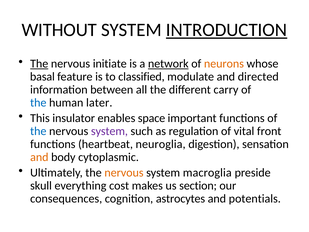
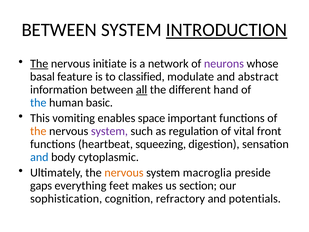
WITHOUT at (59, 30): WITHOUT -> BETWEEN
network underline: present -> none
neurons colour: orange -> purple
directed: directed -> abstract
all underline: none -> present
carry: carry -> hand
later: later -> basic
insulator: insulator -> vomiting
the at (38, 131) colour: blue -> orange
neuroglia: neuroglia -> squeezing
and at (39, 157) colour: orange -> blue
skull: skull -> gaps
cost: cost -> feet
consequences: consequences -> sophistication
astrocytes: astrocytes -> refractory
